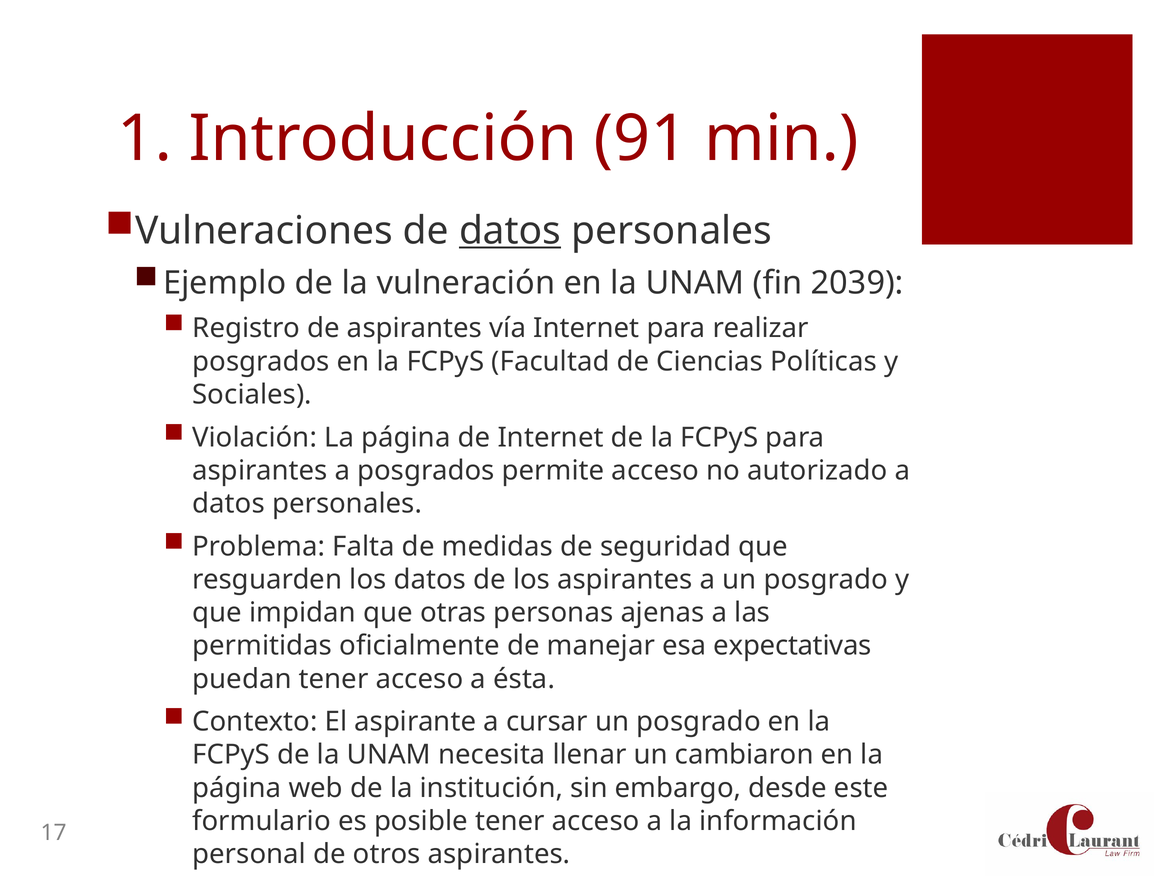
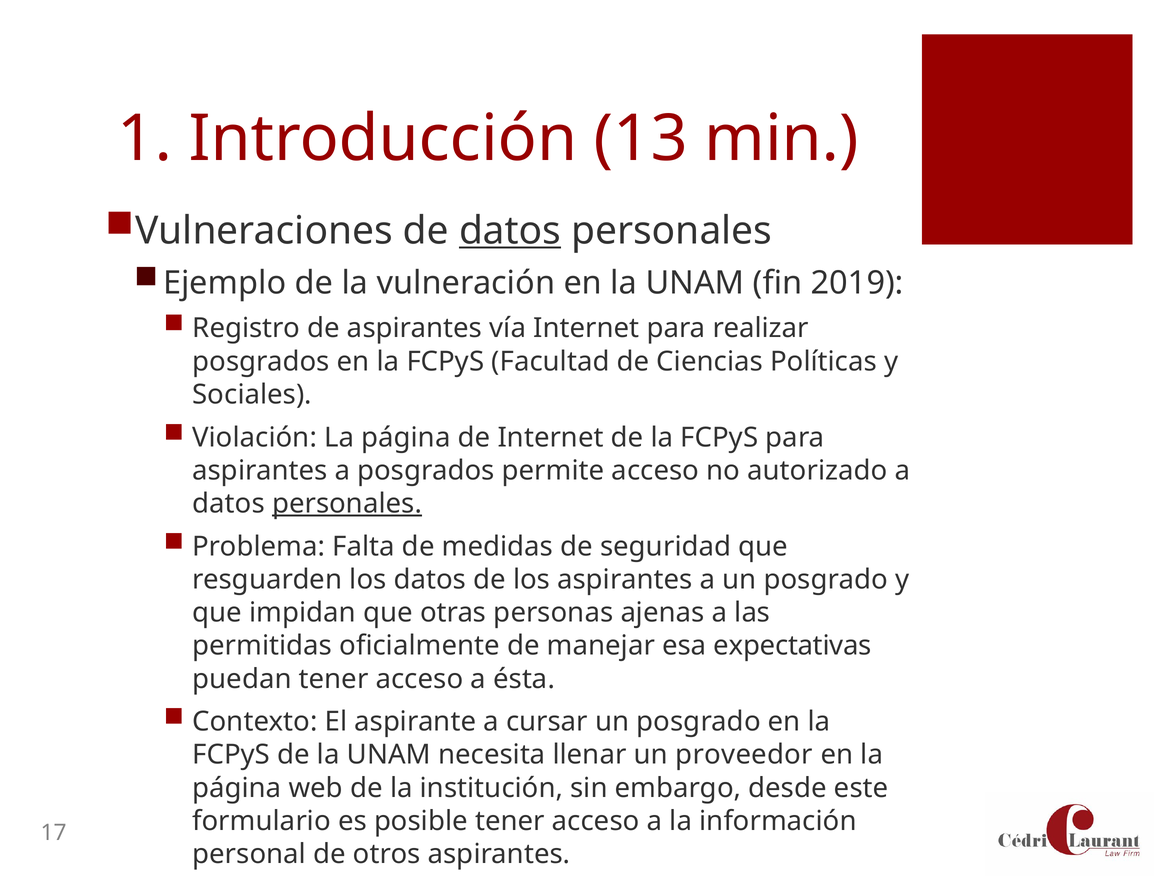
91: 91 -> 13
2039: 2039 -> 2019
personales at (347, 504) underline: none -> present
cambiaron: cambiaron -> proveedor
